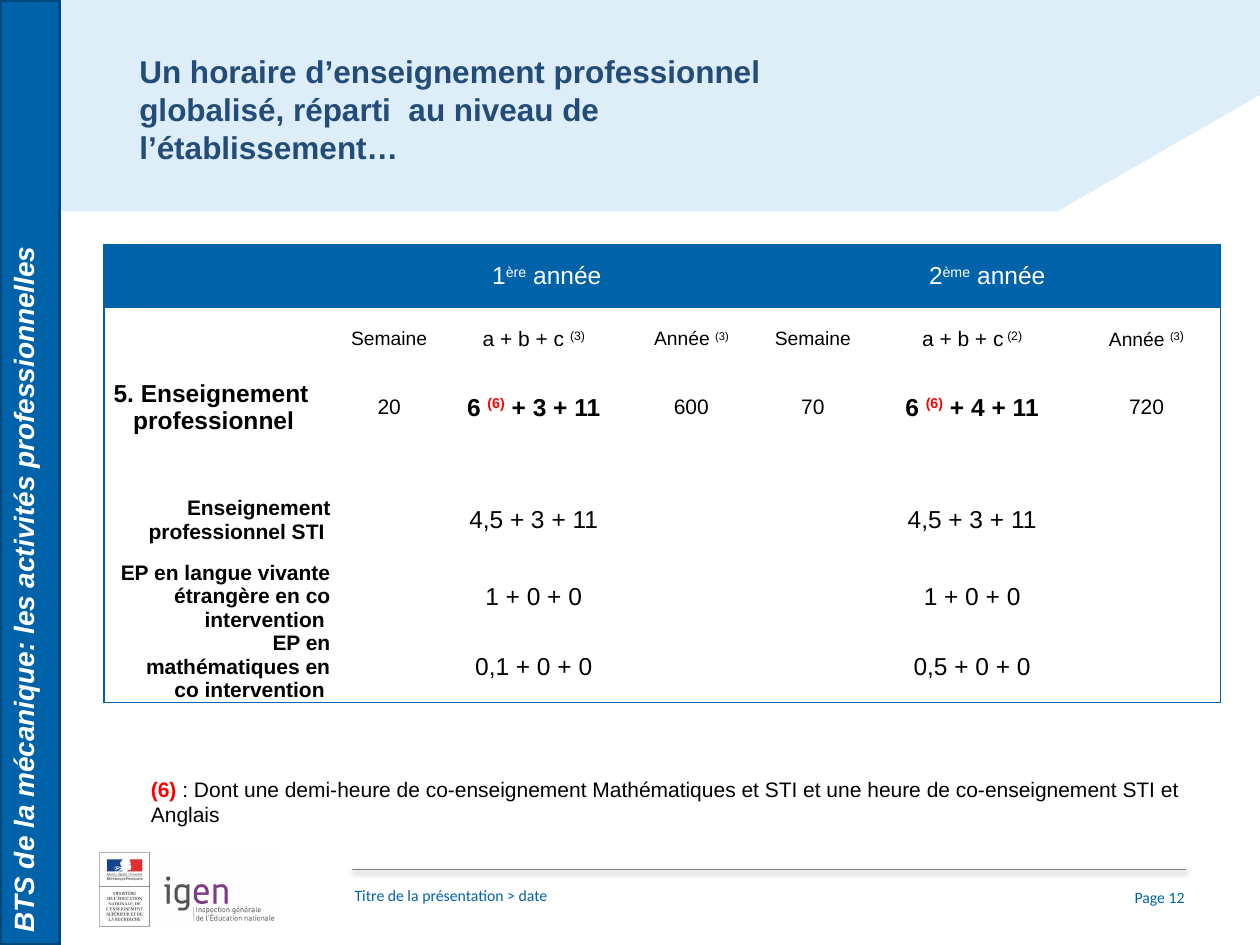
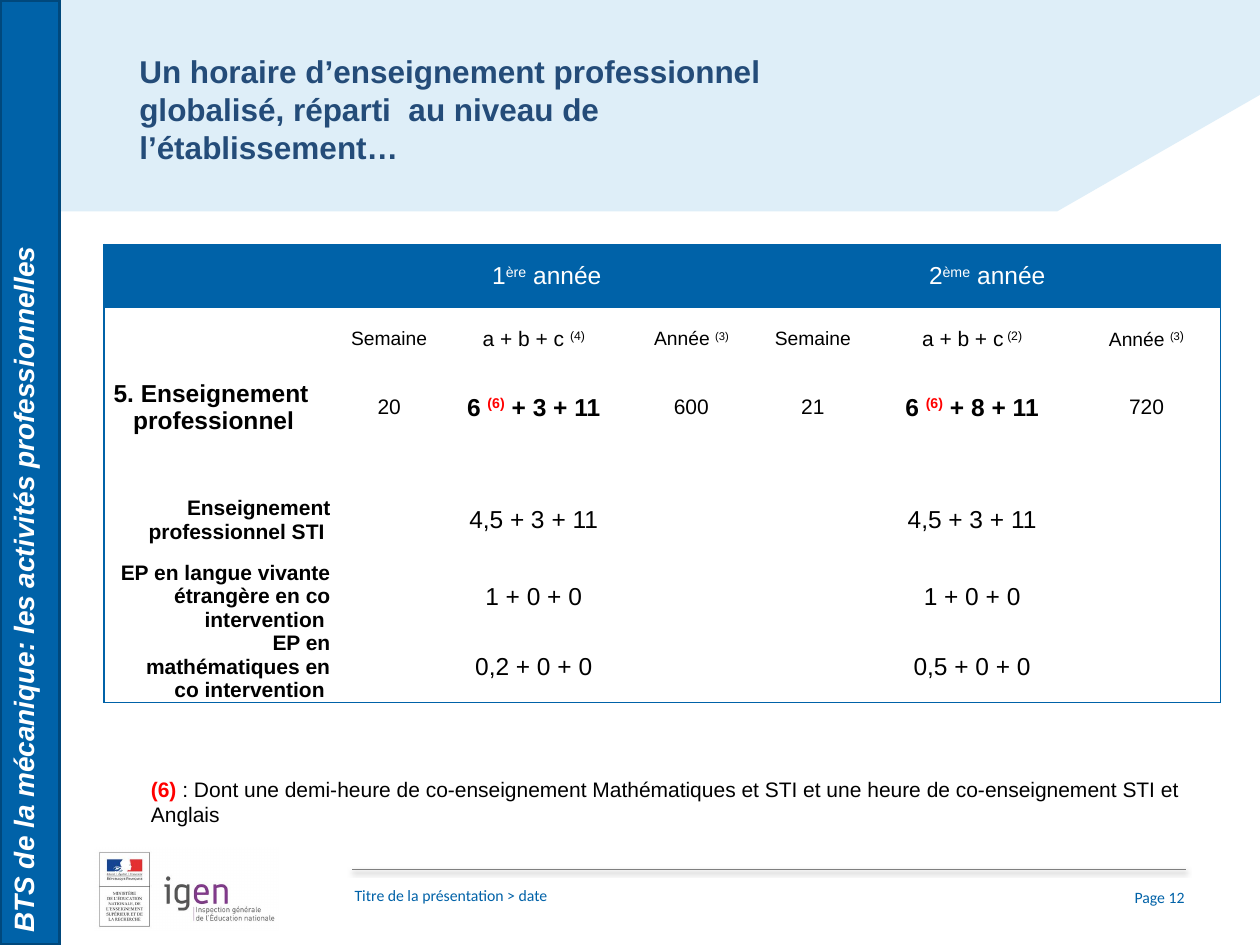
c 3: 3 -> 4
70: 70 -> 21
4: 4 -> 8
0,1: 0,1 -> 0,2
